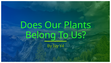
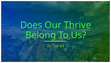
Plants: Plants -> Thrive
